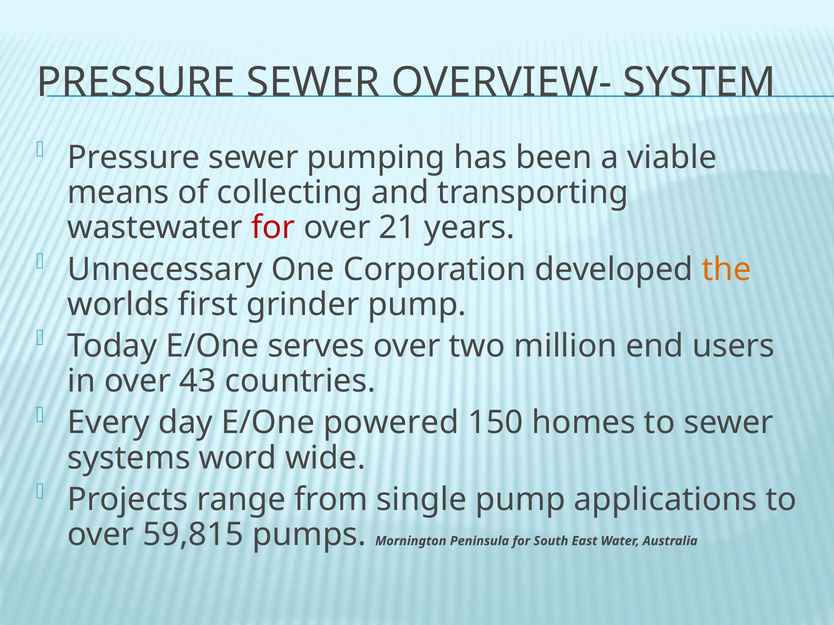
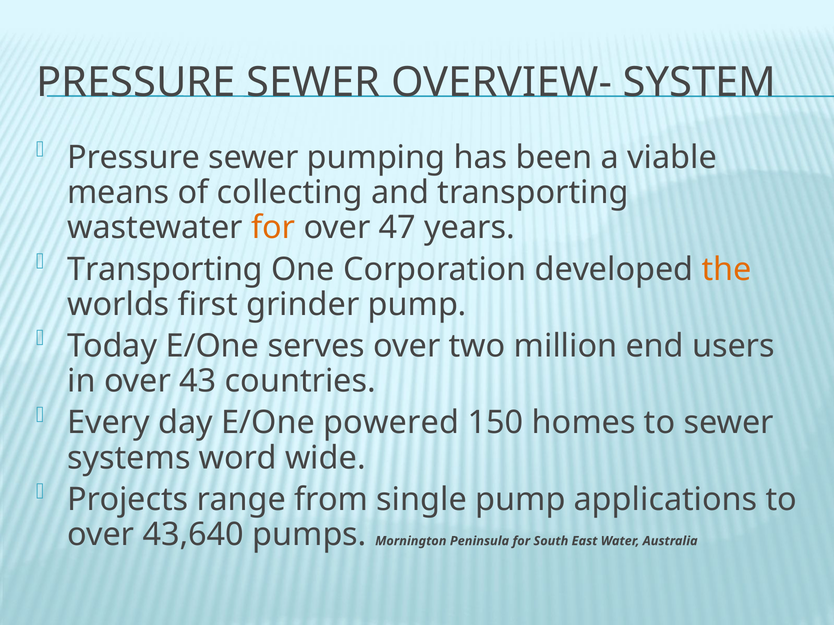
for at (273, 228) colour: red -> orange
21: 21 -> 47
Unnecessary at (165, 270): Unnecessary -> Transporting
59,815: 59,815 -> 43,640
